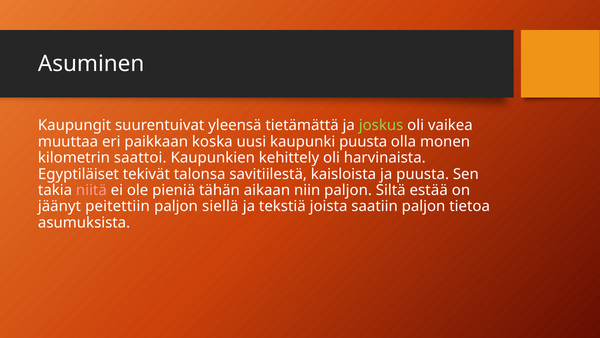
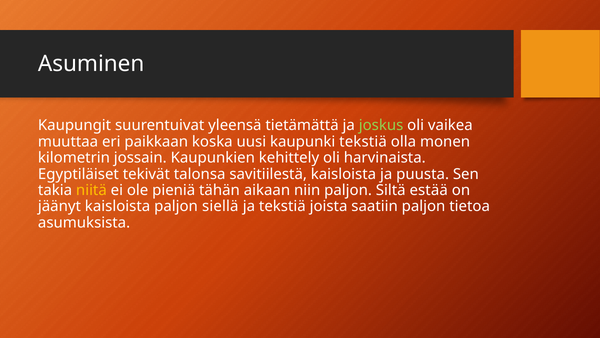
kaupunki puusta: puusta -> tekstiä
saattoi: saattoi -> jossain
niitä colour: pink -> yellow
jäänyt peitettiin: peitettiin -> kaisloista
